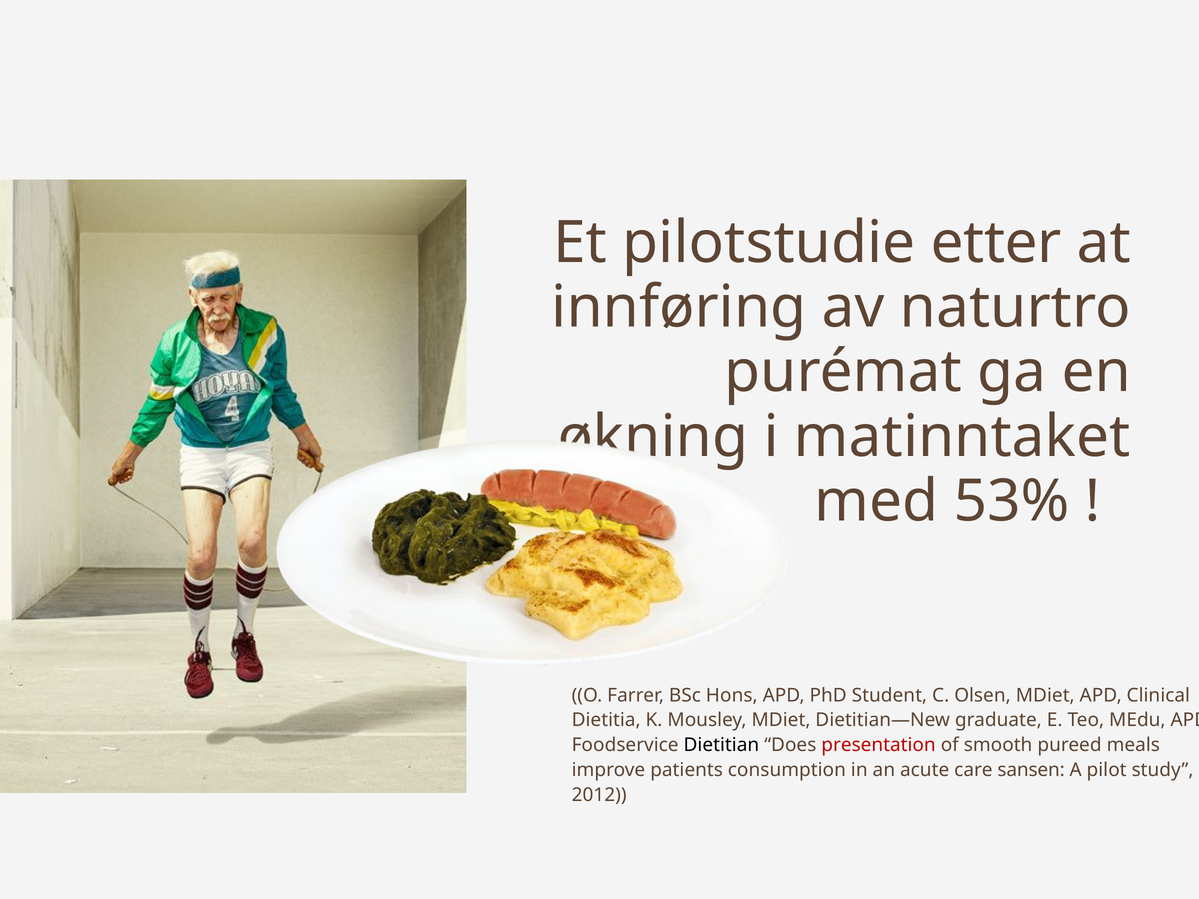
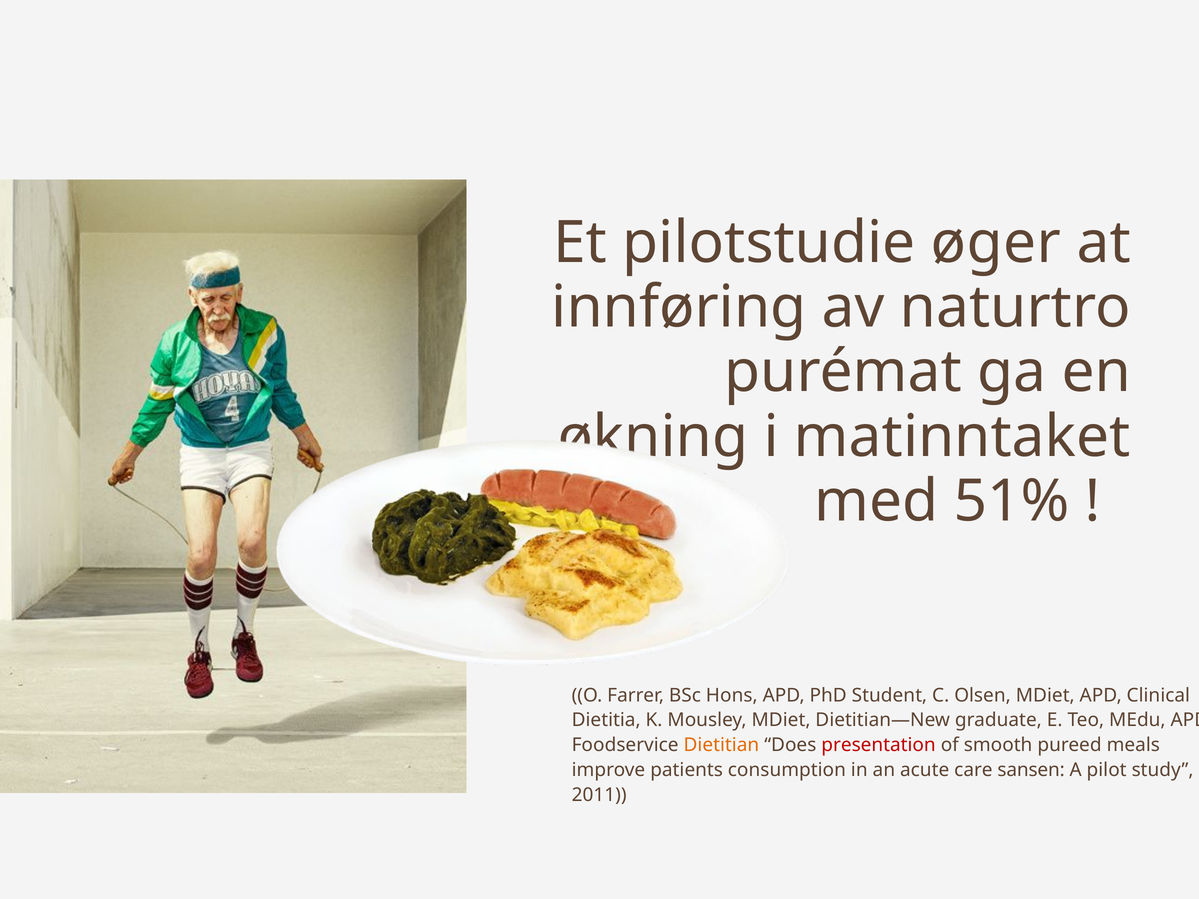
etter: etter -> øger
53%: 53% -> 51%
Dietitian colour: black -> orange
2012: 2012 -> 2011
